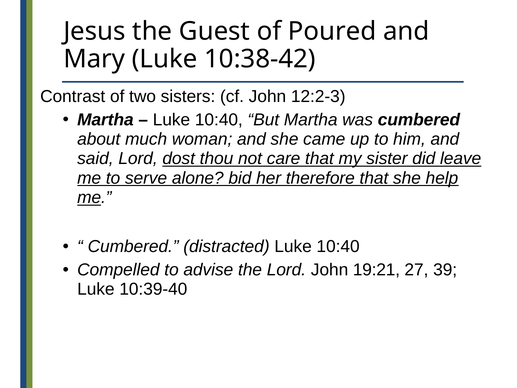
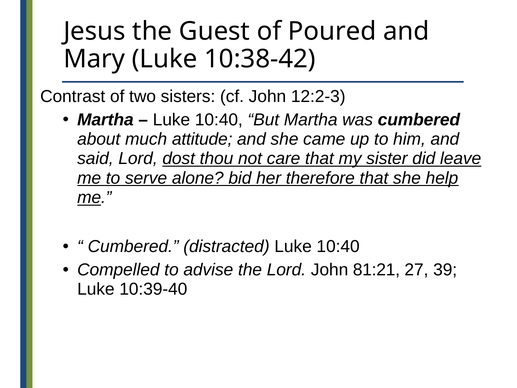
woman: woman -> attitude
19:21: 19:21 -> 81:21
